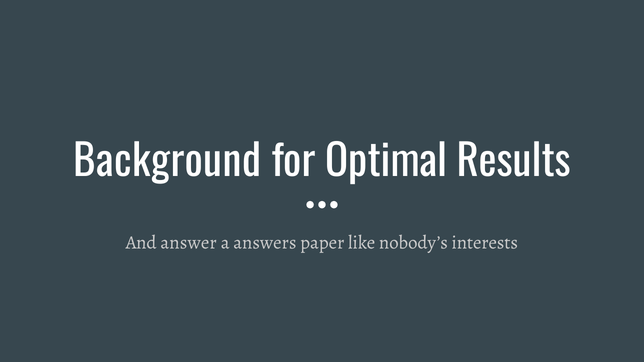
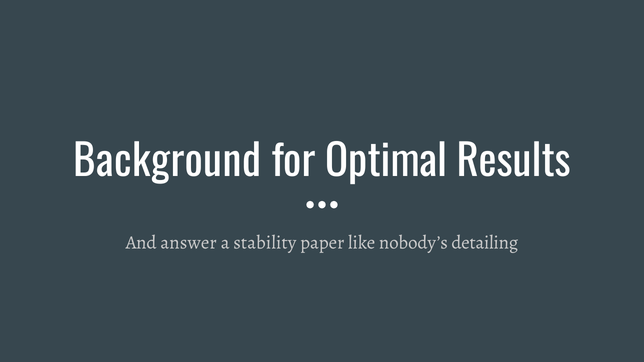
answers: answers -> stability
interests: interests -> detailing
